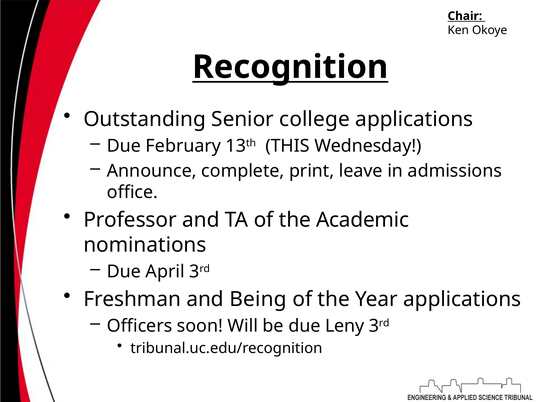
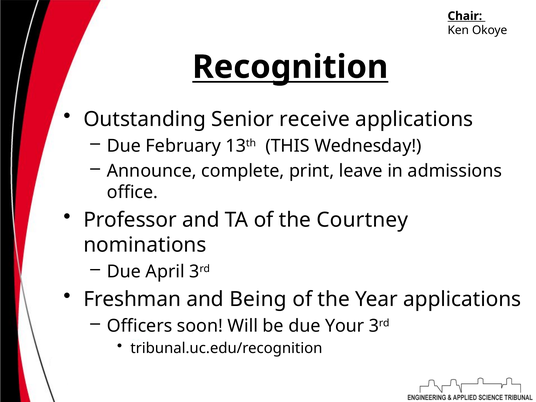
college: college -> receive
Academic: Academic -> Courtney
Leny: Leny -> Your
